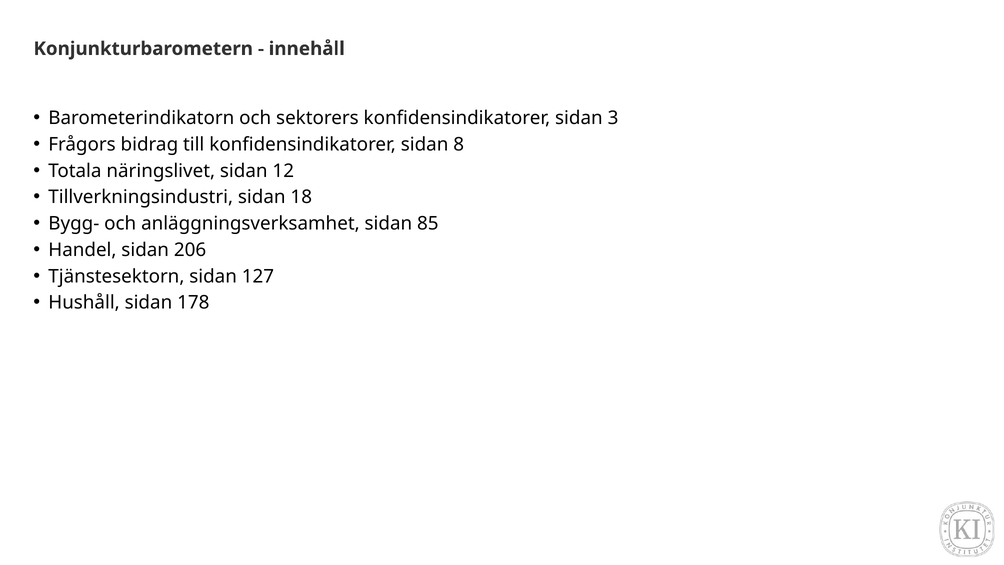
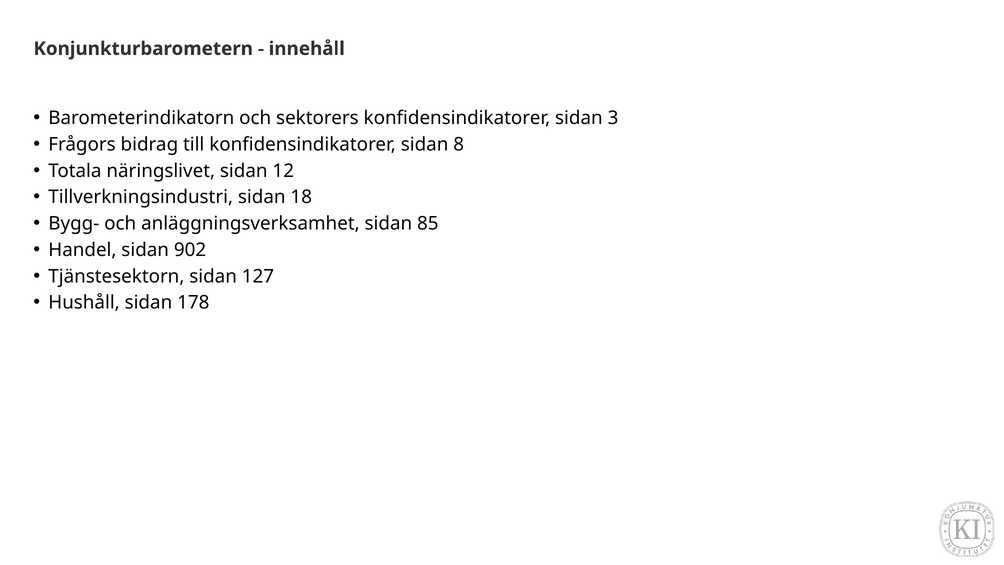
206: 206 -> 902
